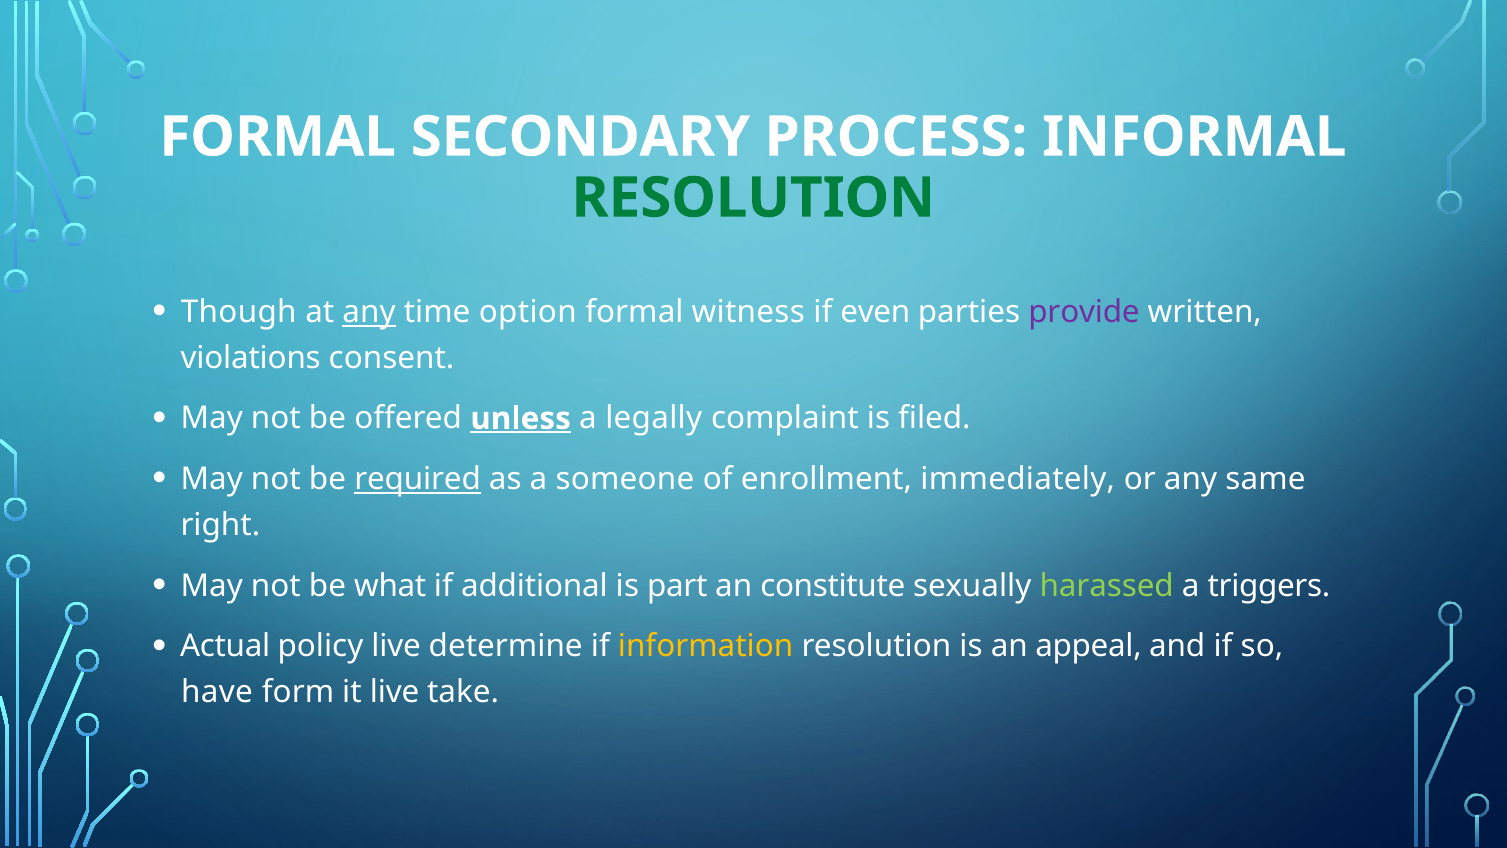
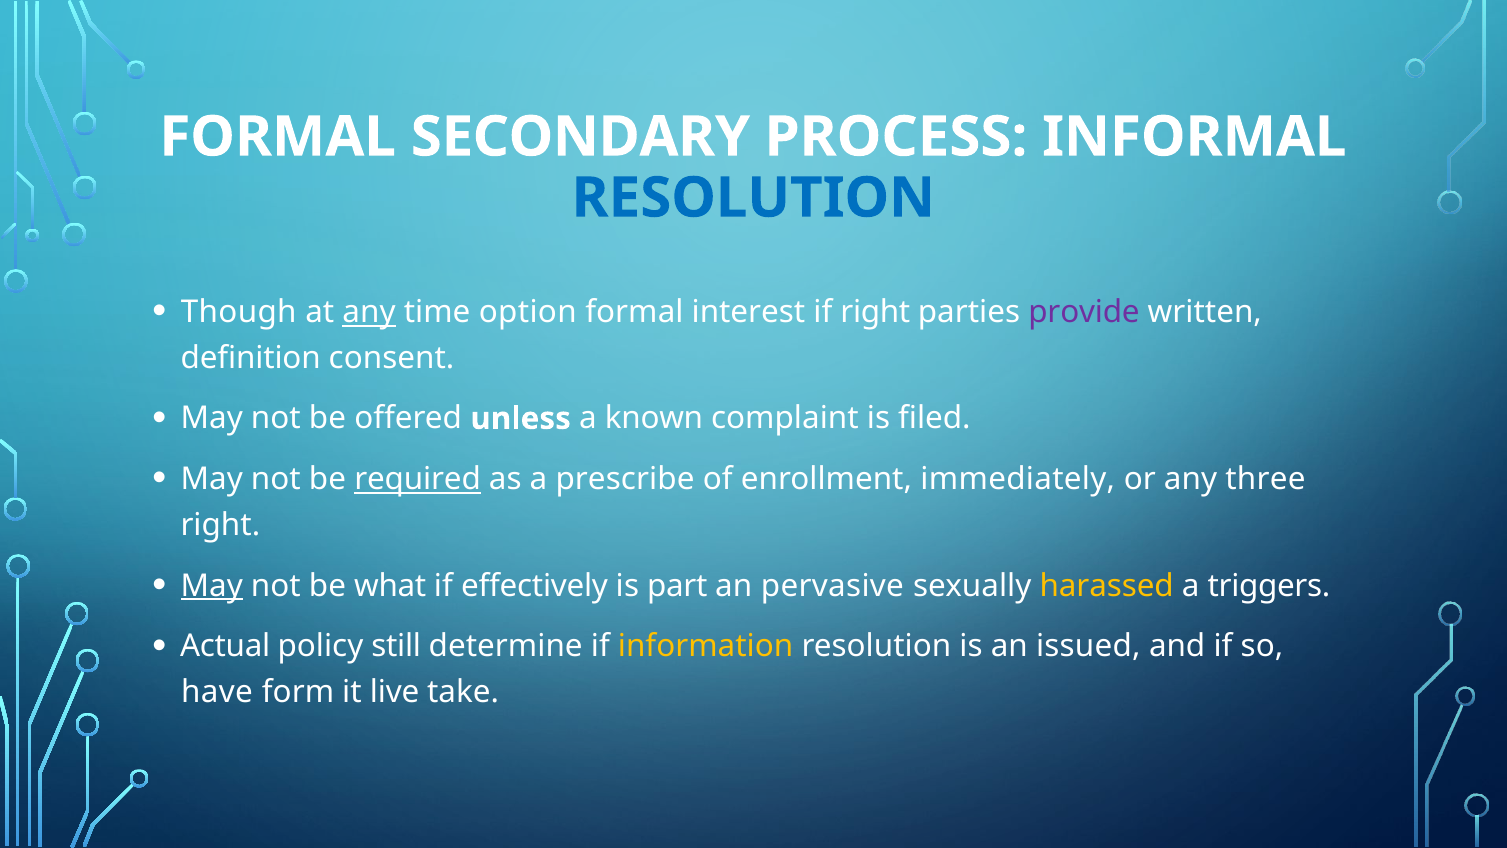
RESOLUTION at (753, 198) colour: green -> blue
witness: witness -> interest
if even: even -> right
violations: violations -> definition
unless underline: present -> none
legally: legally -> known
someone: someone -> prescribe
same: same -> three
May at (212, 585) underline: none -> present
additional: additional -> effectively
constitute: constitute -> pervasive
harassed colour: light green -> yellow
policy live: live -> still
appeal: appeal -> issued
